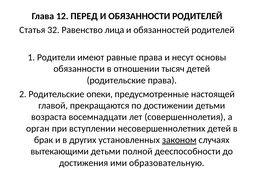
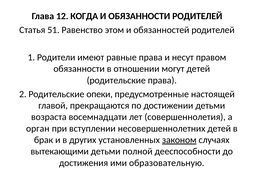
ПЕРЕД: ПЕРЕД -> КОГДА
32: 32 -> 51
лица: лица -> этом
основы: основы -> правом
тысяч: тысяч -> могут
